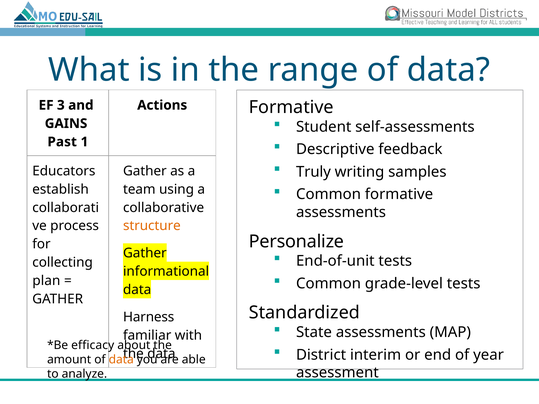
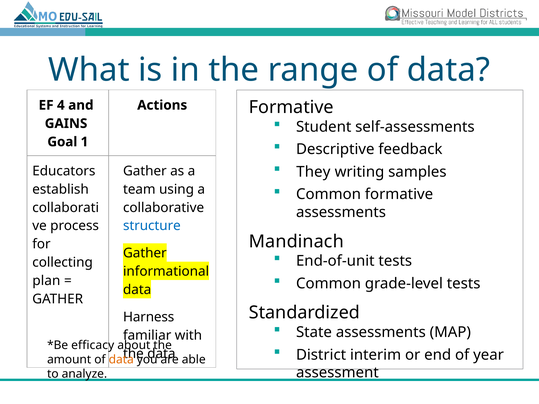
3: 3 -> 4
Past: Past -> Goal
Truly: Truly -> They
structure colour: orange -> blue
Personalize: Personalize -> Mandinach
